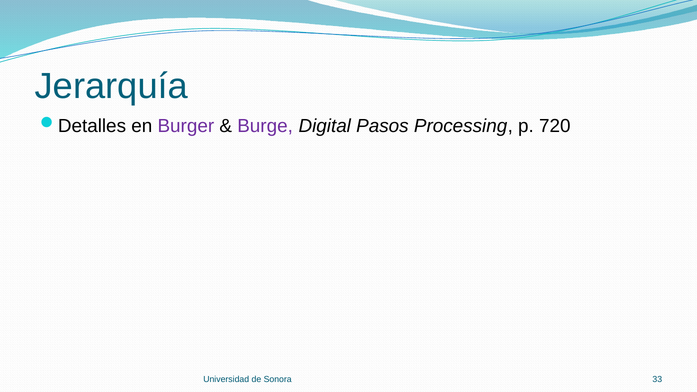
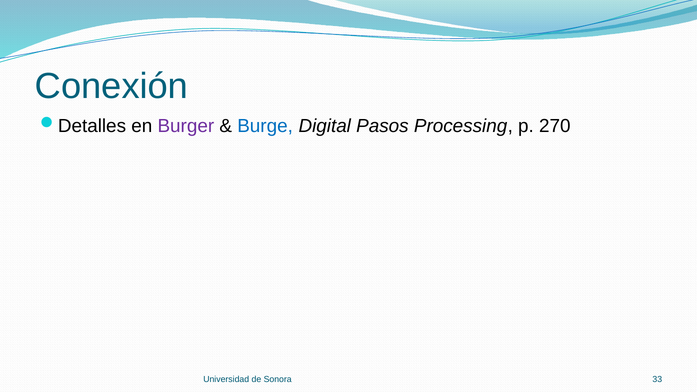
Jerarquía: Jerarquía -> Conexión
Burge colour: purple -> blue
720: 720 -> 270
